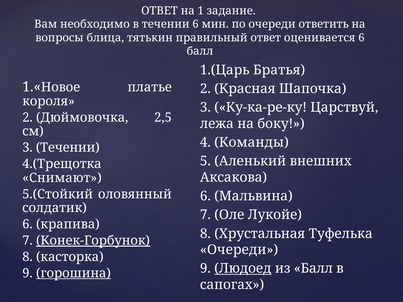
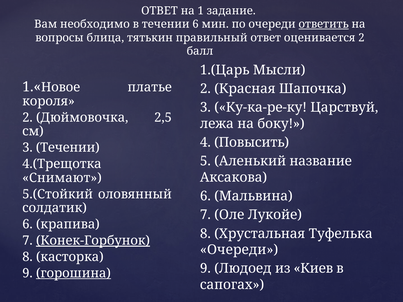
ответить underline: none -> present
оценивается 6: 6 -> 2
Братья: Братья -> Мысли
Команды: Команды -> Повысить
внешних: внешних -> название
Людоед underline: present -> none
из Балл: Балл -> Киев
